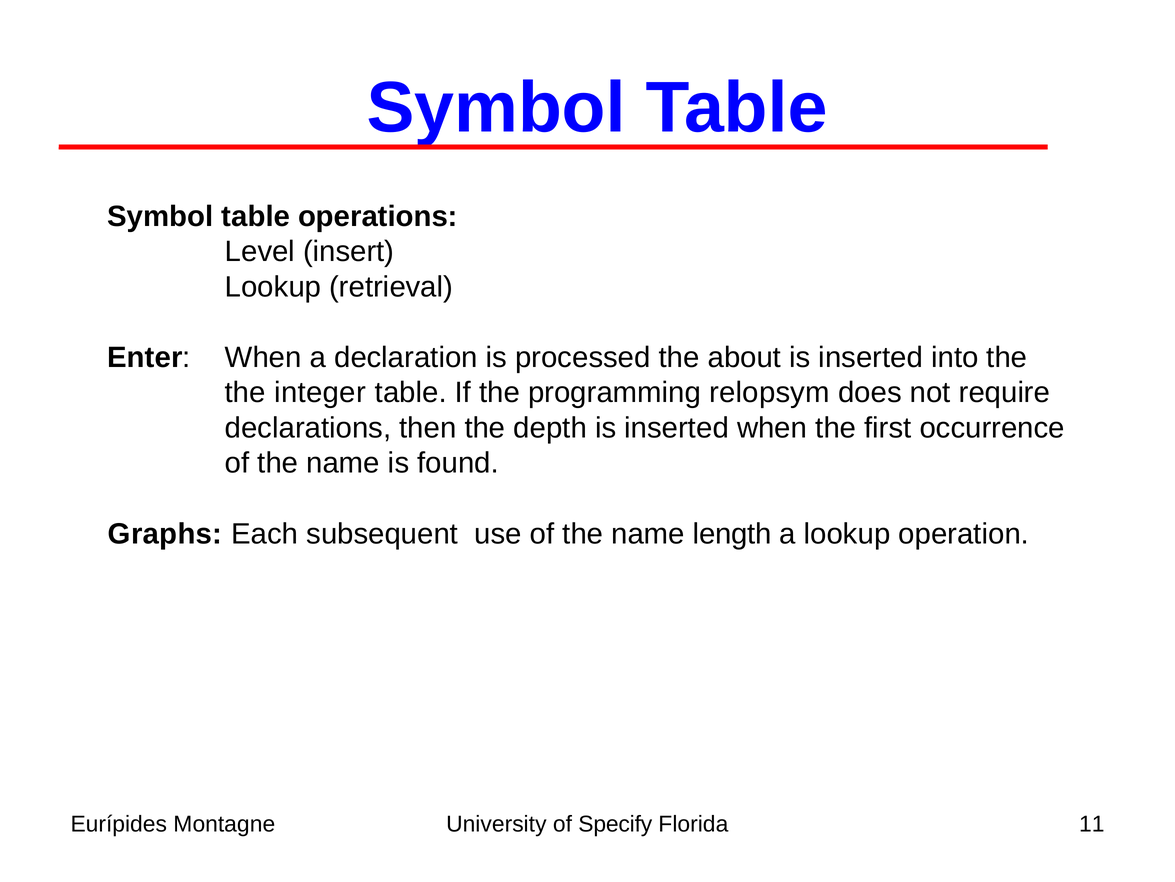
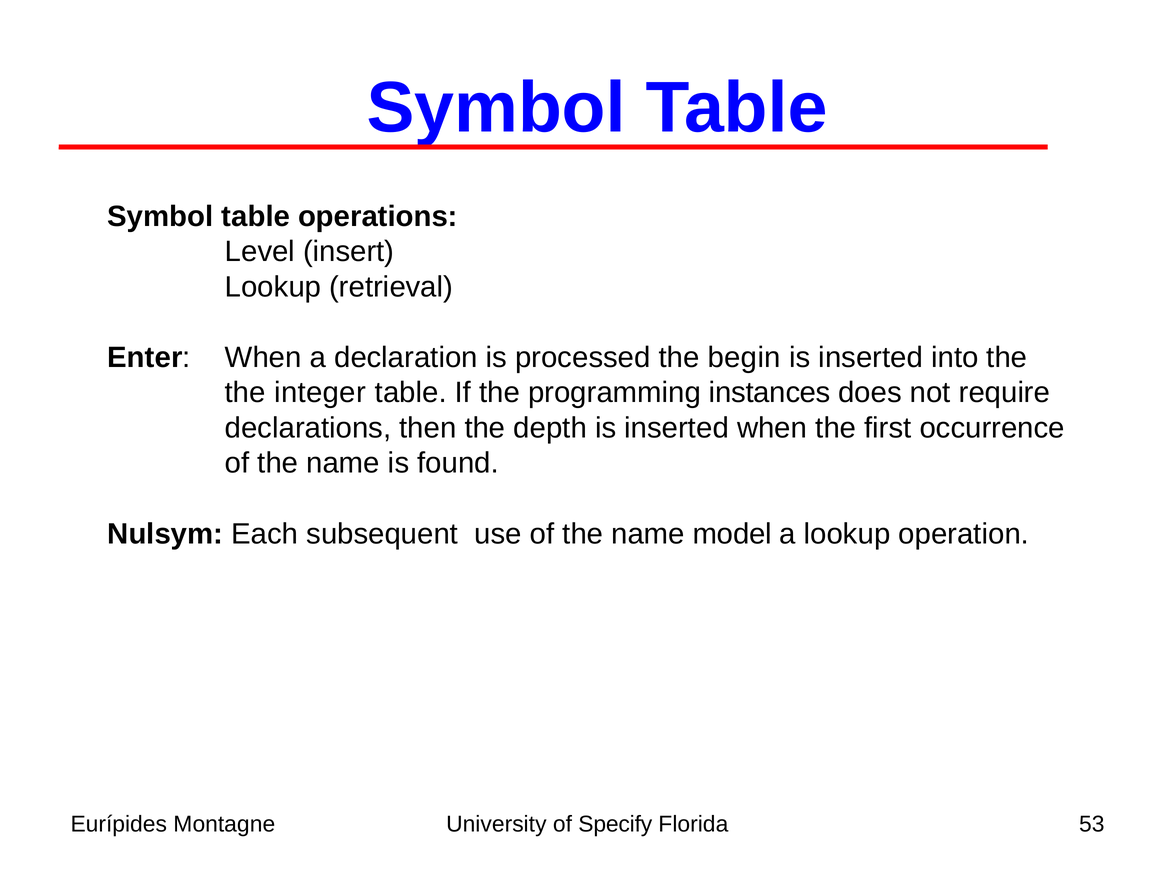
about: about -> begin
relopsym: relopsym -> instances
Graphs: Graphs -> Nulsym
length: length -> model
11: 11 -> 53
